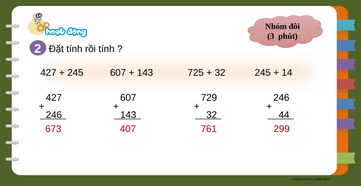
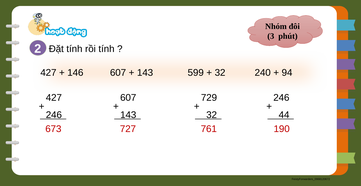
245 at (75, 73): 245 -> 146
725: 725 -> 599
32 245: 245 -> 240
14: 14 -> 94
407: 407 -> 727
299: 299 -> 190
